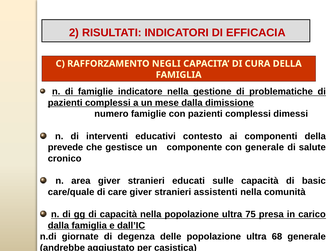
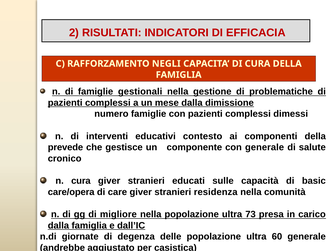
indicatore: indicatore -> gestionali
n area: area -> cura
care/quale: care/quale -> care/opera
assistenti: assistenti -> residenza
di capacità: capacità -> migliore
75: 75 -> 73
68: 68 -> 60
